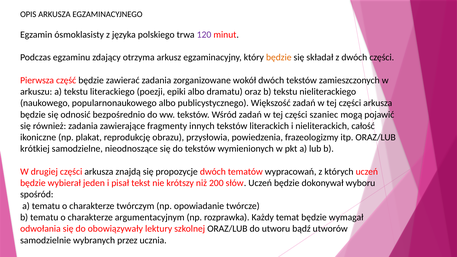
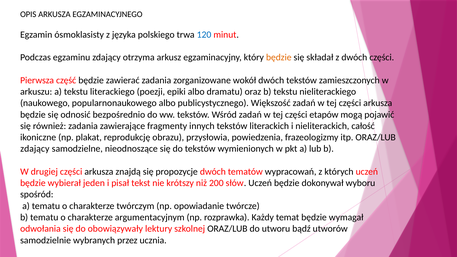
120 colour: purple -> blue
szaniec: szaniec -> etapów
krótkiej at (35, 149): krótkiej -> zdający
